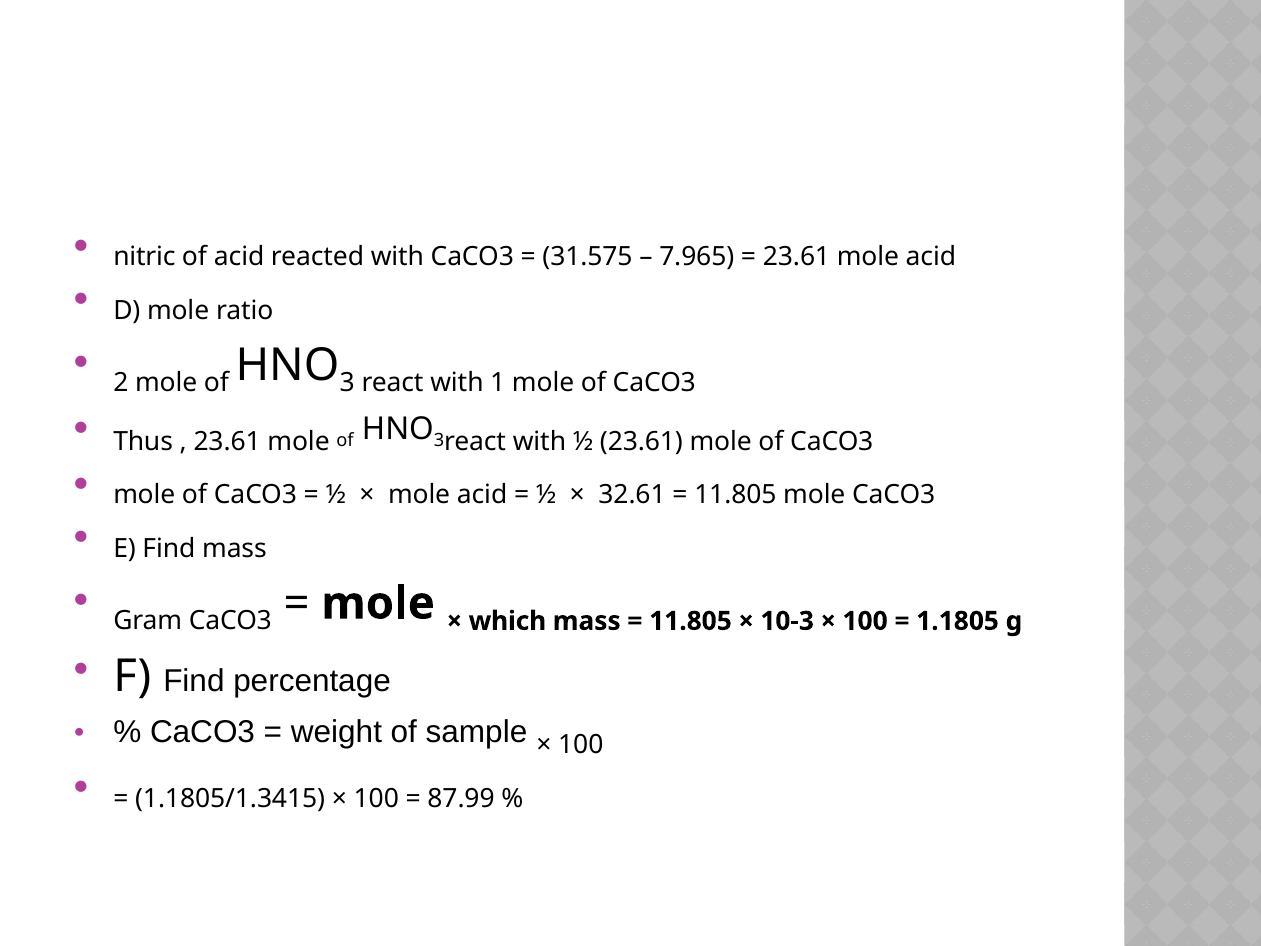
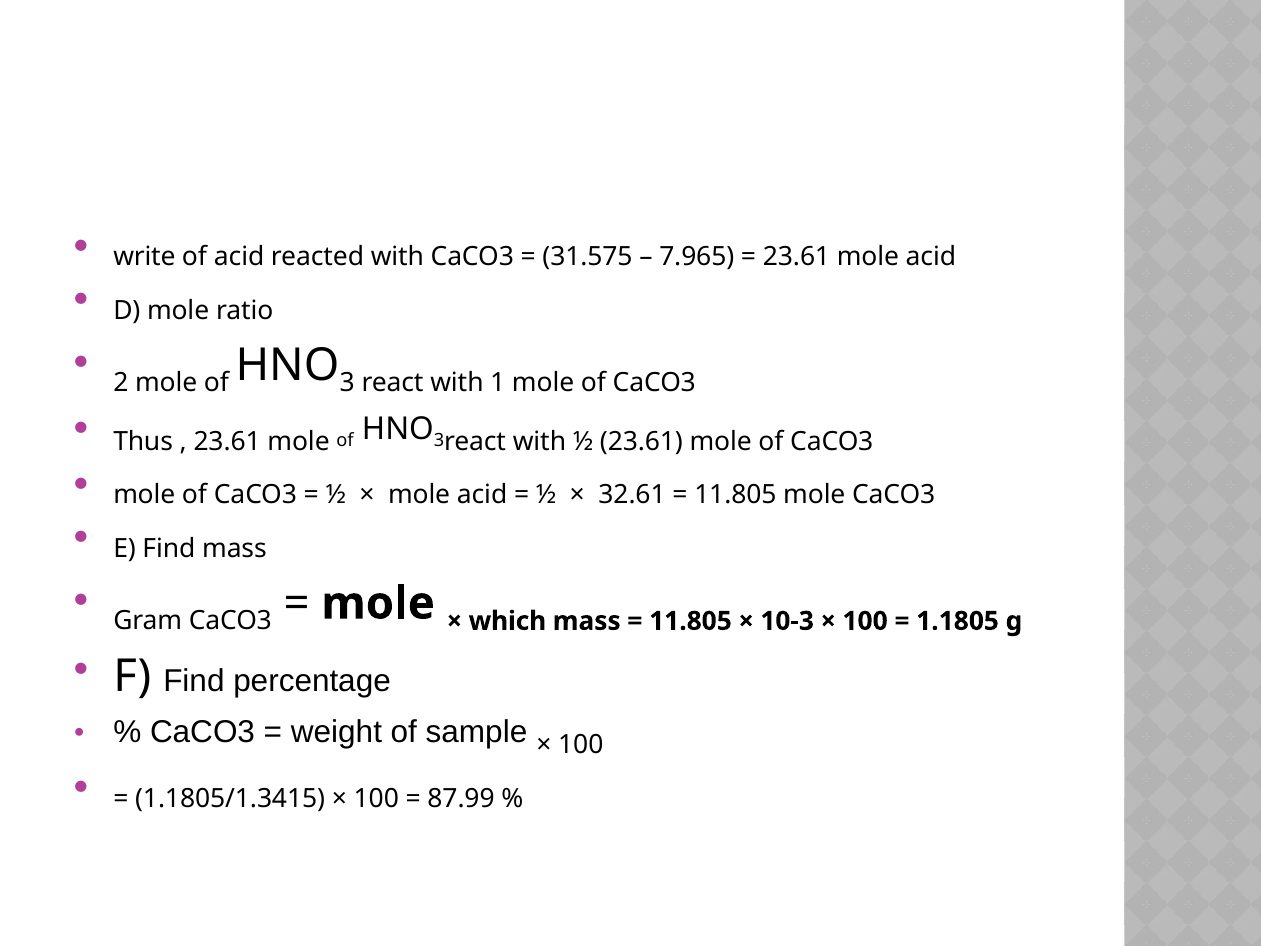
nitric: nitric -> write
